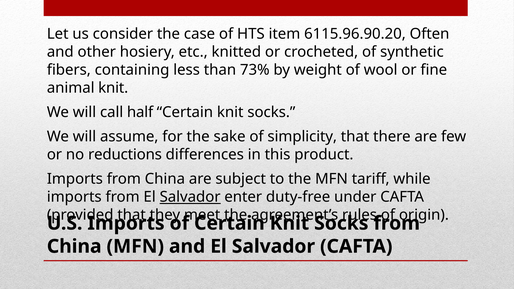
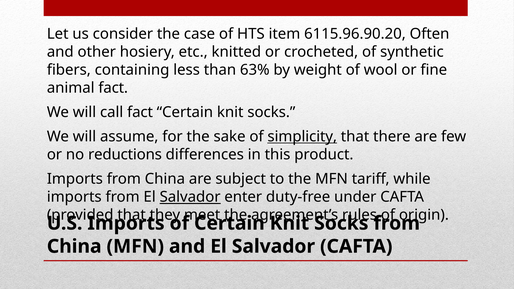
73%: 73% -> 63%
animal knit: knit -> fact
call half: half -> fact
simplicity underline: none -> present
